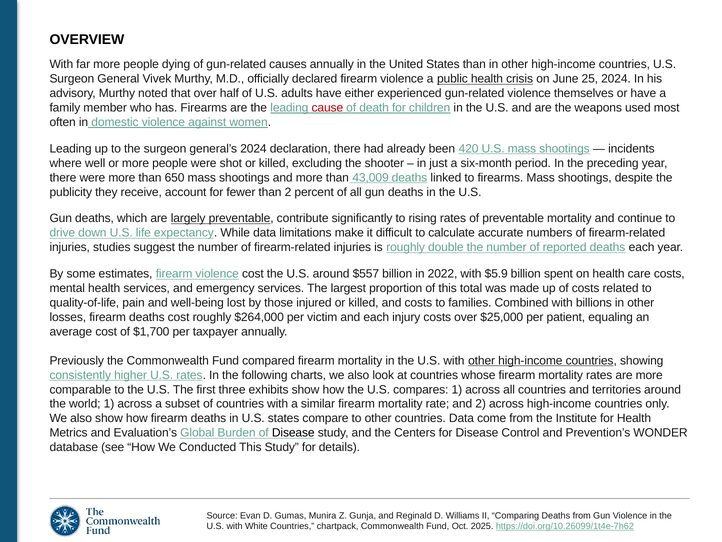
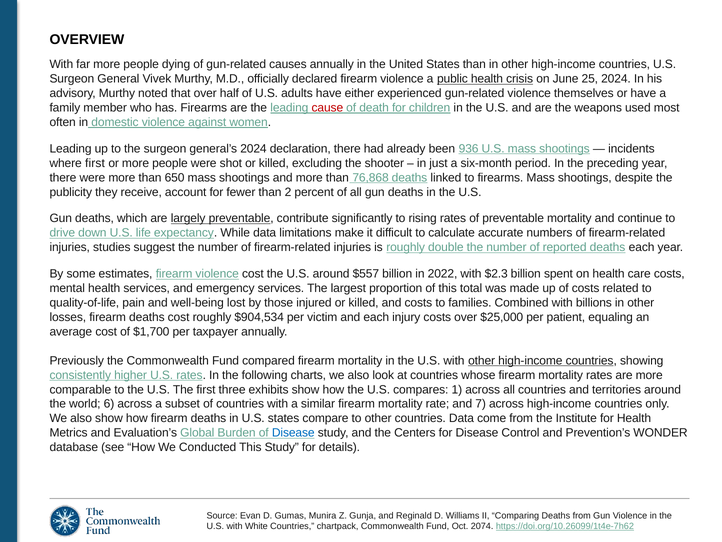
420: 420 -> 936
where well: well -> first
43,009: 43,009 -> 76,868
$5.9: $5.9 -> $2.3
$264,000: $264,000 -> $904,534
world 1: 1 -> 6
and 2: 2 -> 7
Disease at (293, 433) colour: black -> blue
2025: 2025 -> 2074
